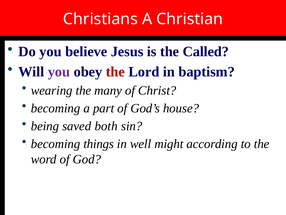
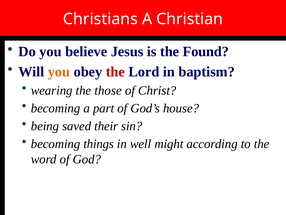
Called: Called -> Found
you at (59, 72) colour: purple -> orange
many: many -> those
both: both -> their
